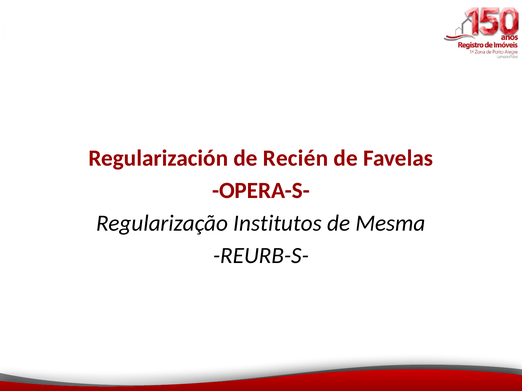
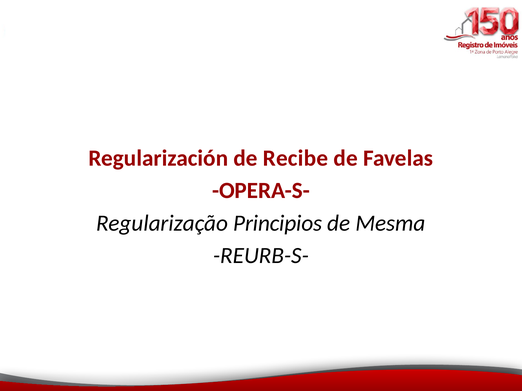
Recién: Recién -> Recibe
Institutos: Institutos -> Principios
